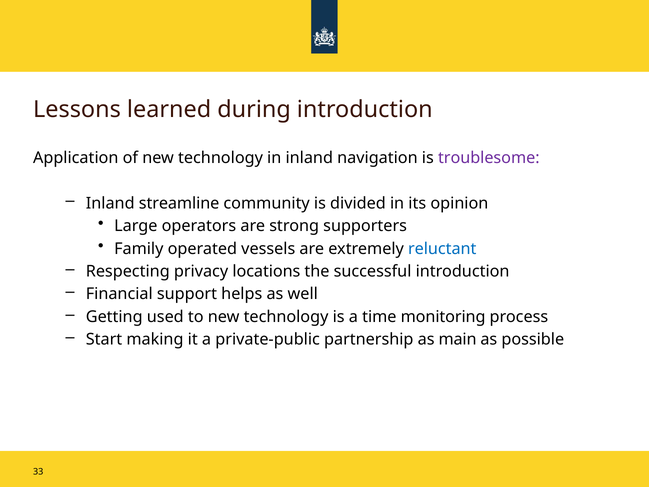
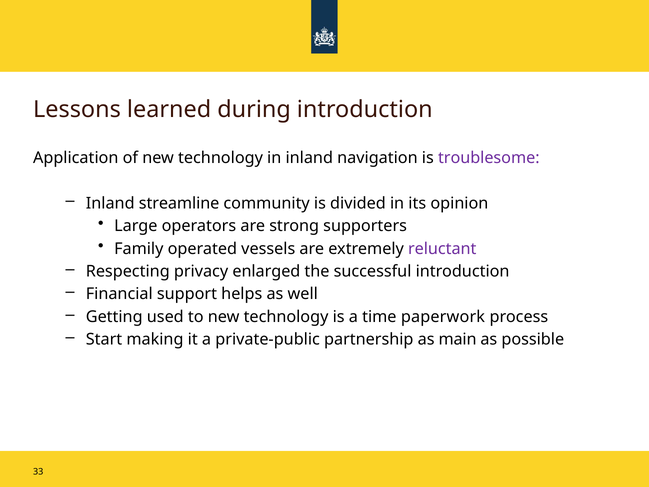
reluctant colour: blue -> purple
locations: locations -> enlarged
monitoring: monitoring -> paperwork
